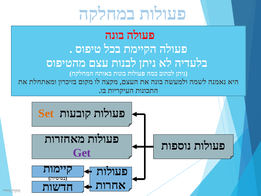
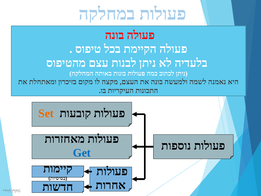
Get colour: purple -> blue
